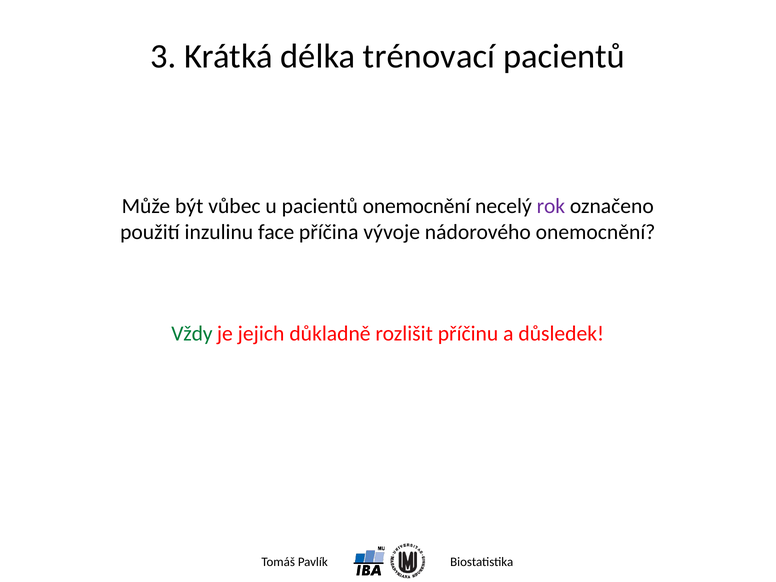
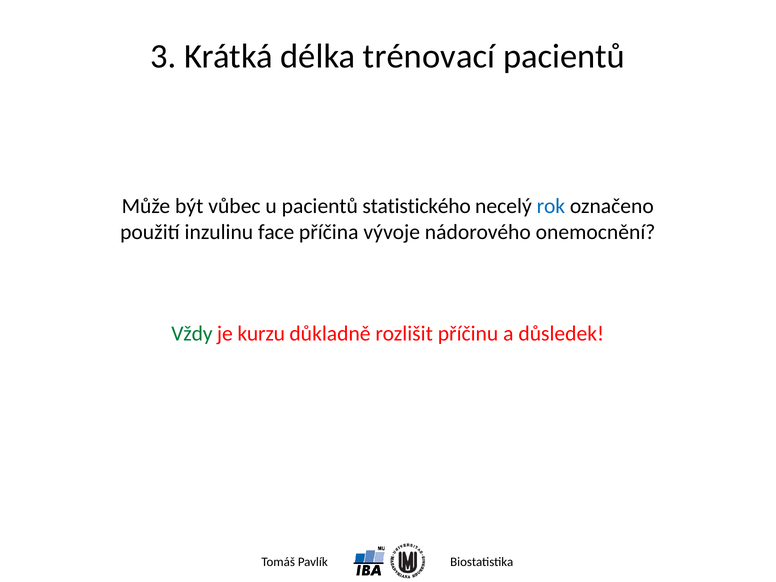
pacientů onemocnění: onemocnění -> statistického
rok colour: purple -> blue
jejich: jejich -> kurzu
